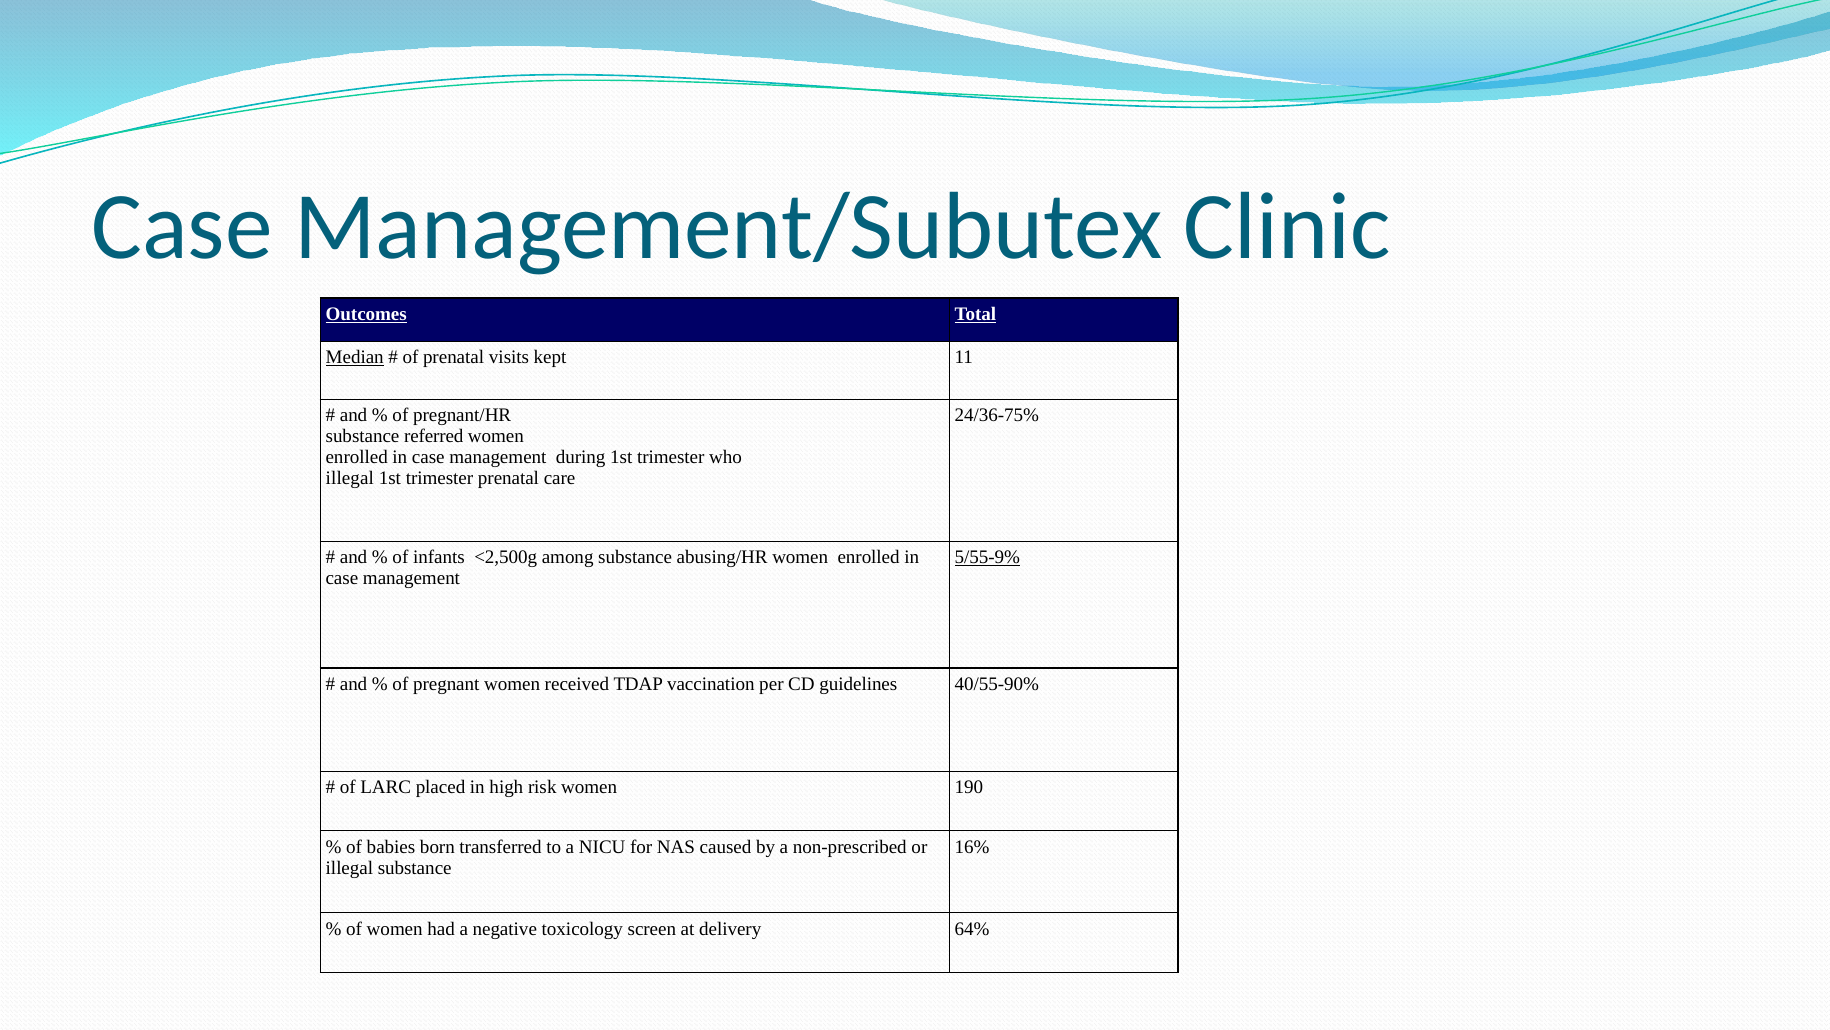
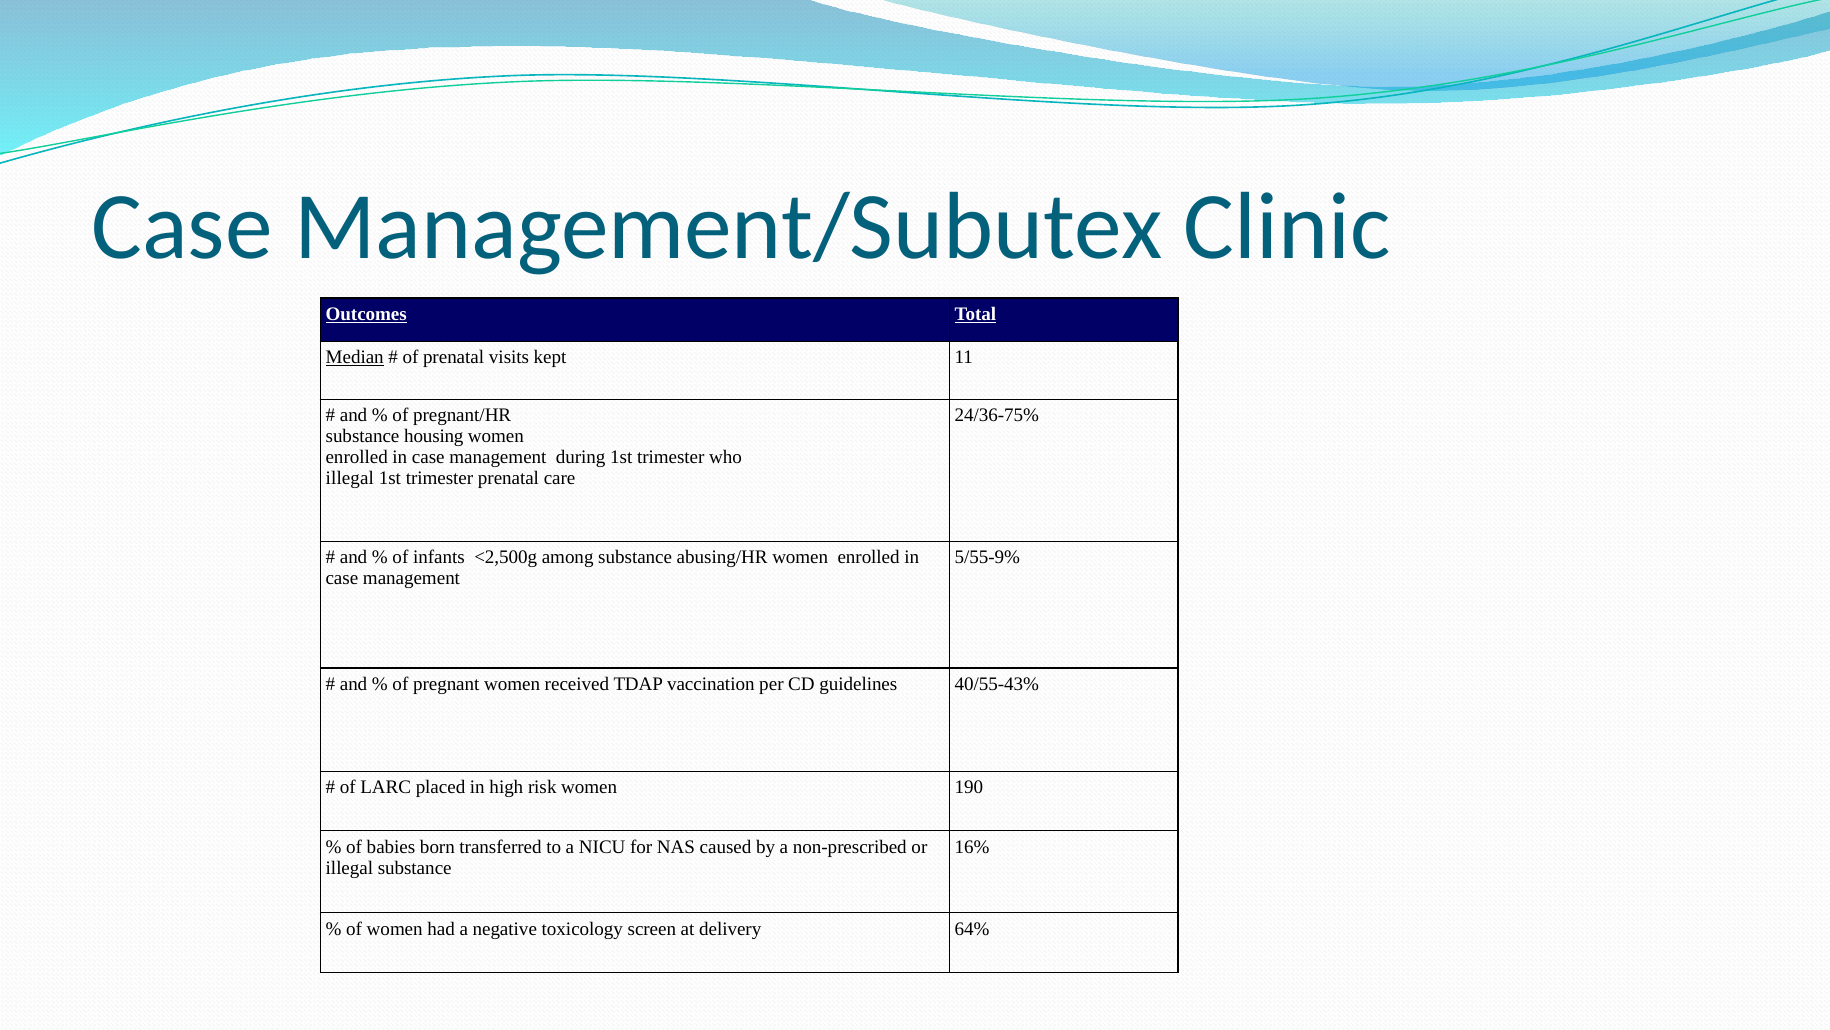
referred: referred -> housing
5/55-9% underline: present -> none
40/55-90%: 40/55-90% -> 40/55-43%
